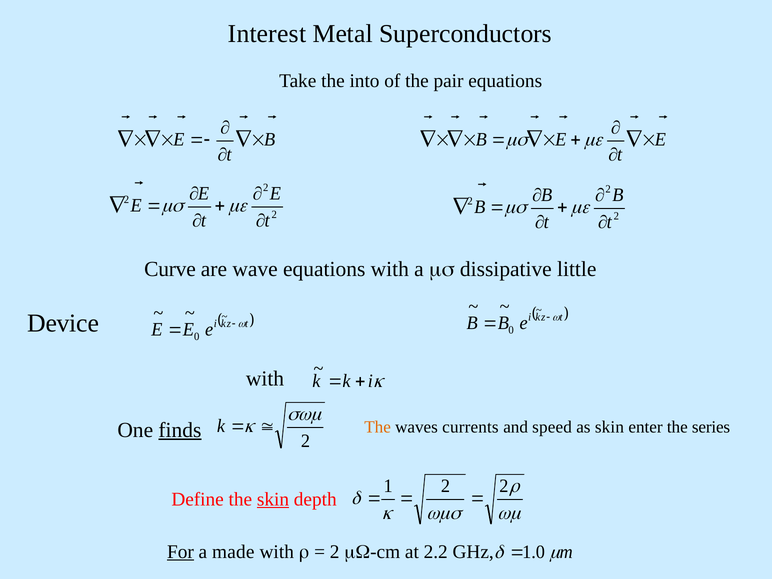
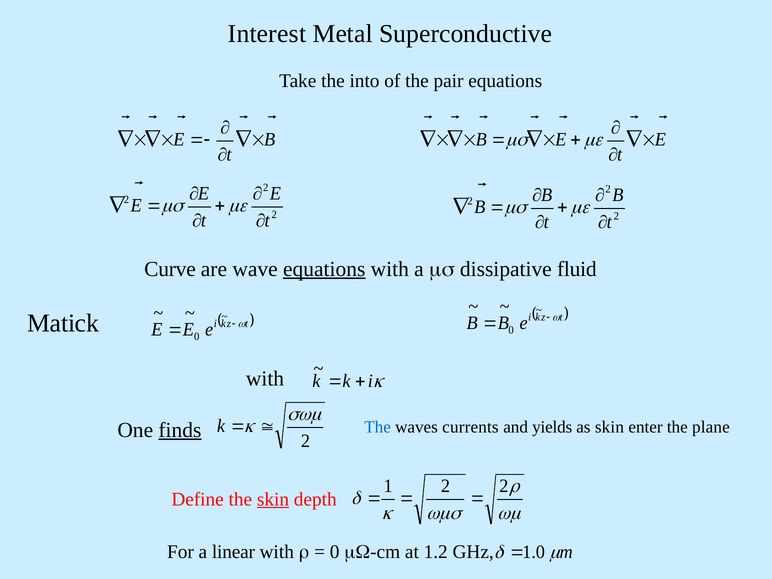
Superconductors: Superconductors -> Superconductive
equations at (324, 269) underline: none -> present
little: little -> fluid
Device: Device -> Matick
The at (378, 427) colour: orange -> blue
speed: speed -> yields
series: series -> plane
For underline: present -> none
made: made -> linear
2 at (335, 552): 2 -> 0
2.2: 2.2 -> 1.2
